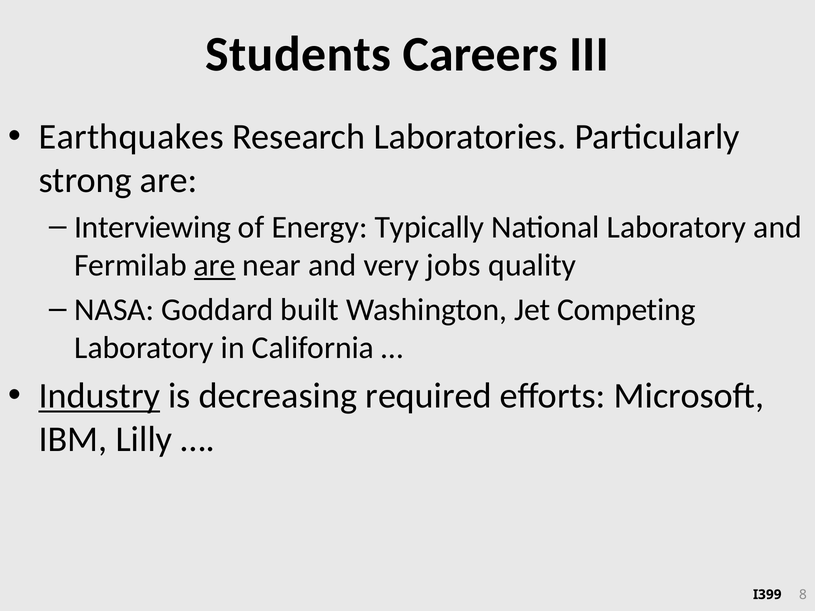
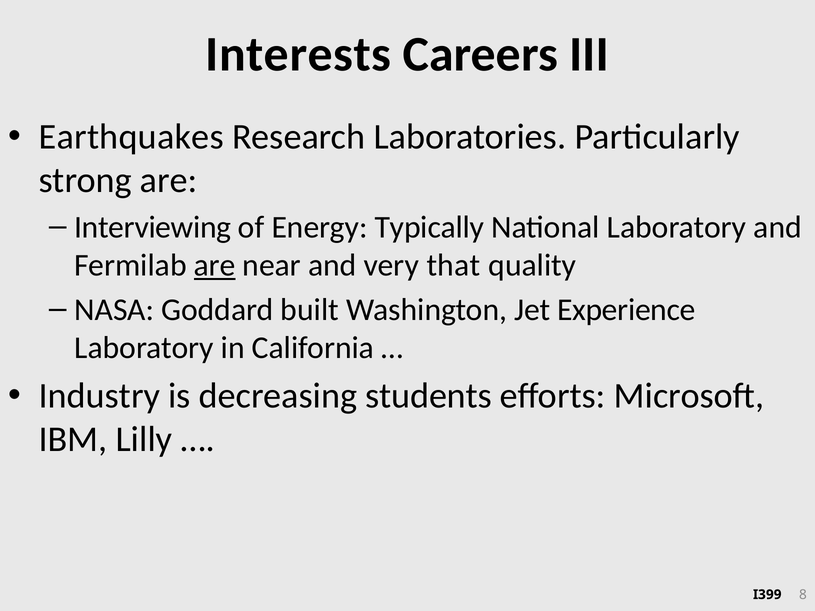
Students: Students -> Interests
jobs: jobs -> that
Competing: Competing -> Experience
Industry underline: present -> none
required: required -> students
